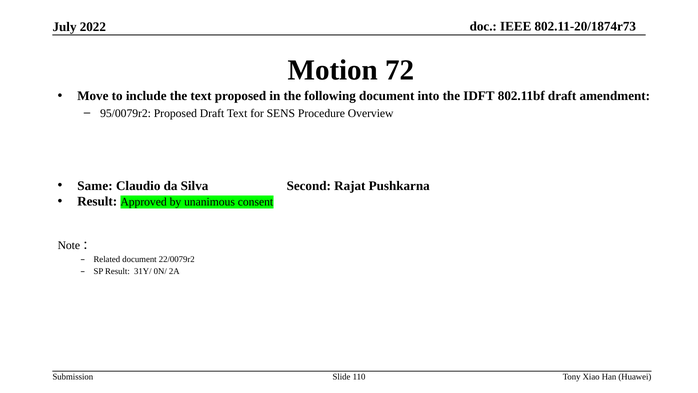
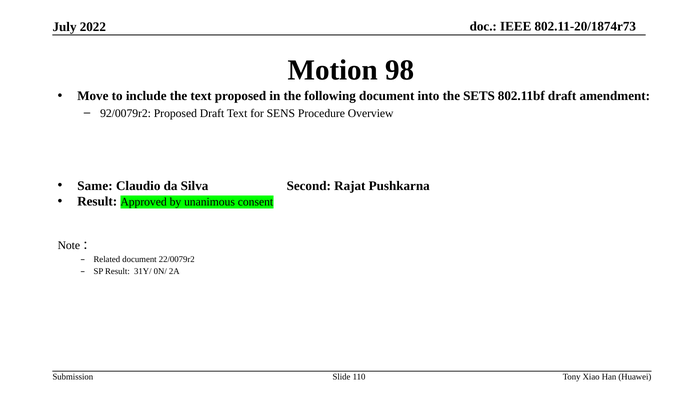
72: 72 -> 98
IDFT: IDFT -> SETS
95/0079r2: 95/0079r2 -> 92/0079r2
